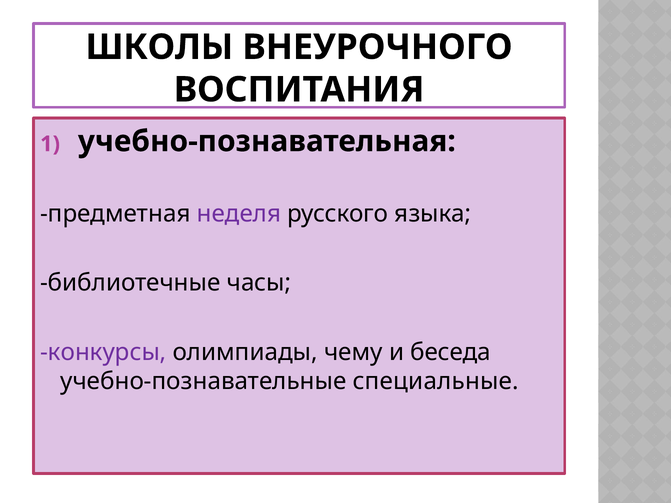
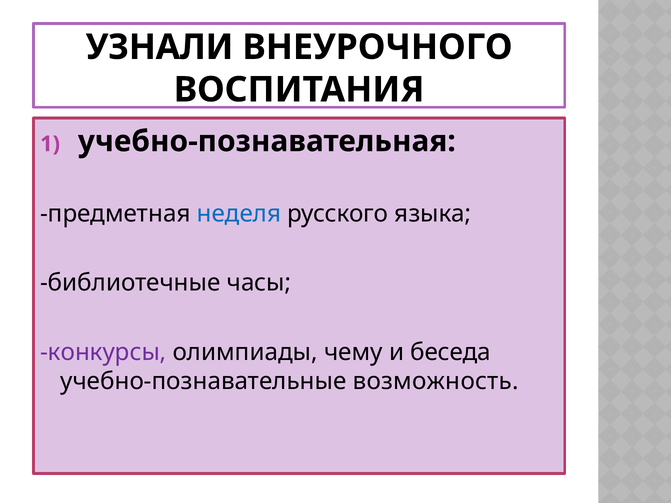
ШКОЛЫ: ШКОЛЫ -> УЗНАЛИ
неделя colour: purple -> blue
специальные: специальные -> возможность
